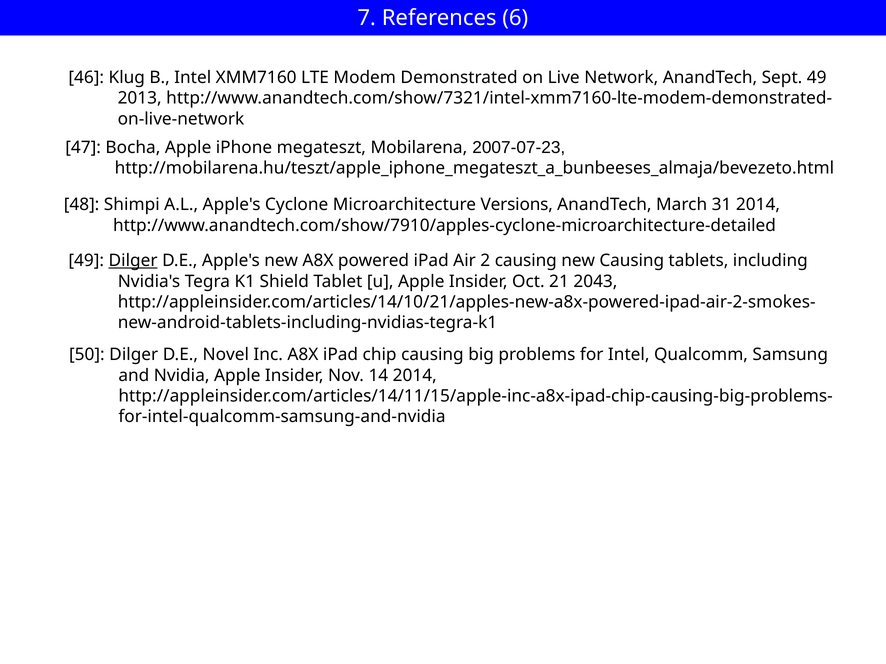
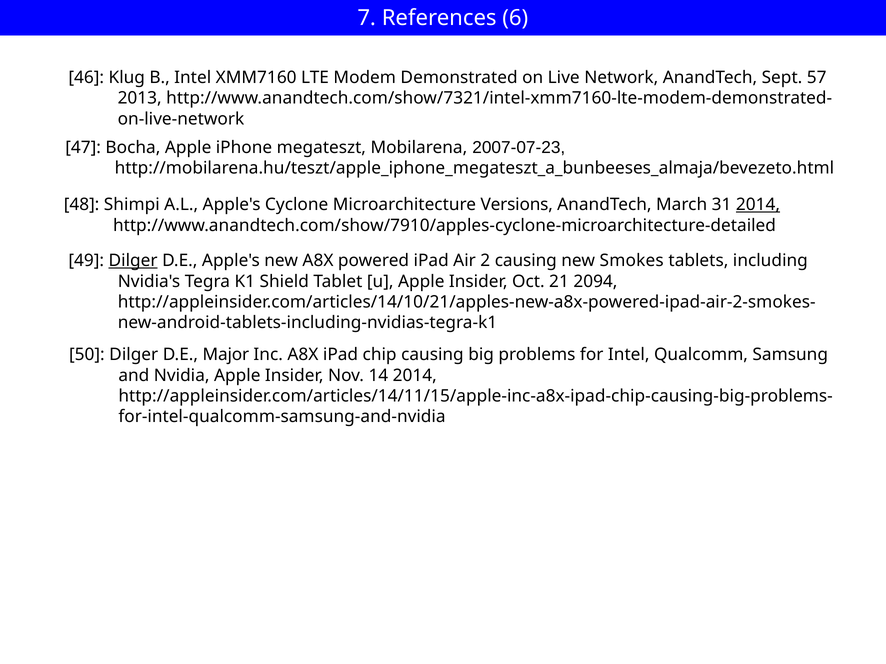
Sept 49: 49 -> 57
2014 at (758, 205) underline: none -> present
new Causing: Causing -> Smokes
2043: 2043 -> 2094
Novel: Novel -> Major
